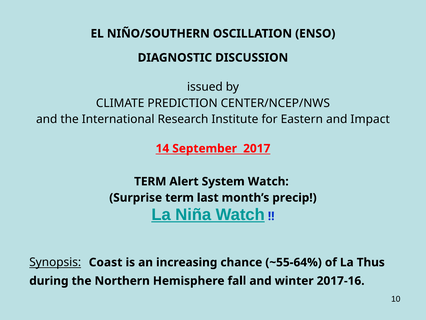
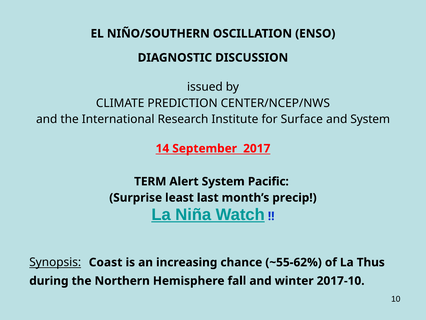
Eastern: Eastern -> Surface
and Impact: Impact -> System
System Watch: Watch -> Pacific
Surprise term: term -> least
~55-64%: ~55-64% -> ~55-62%
2017-16: 2017-16 -> 2017-10
